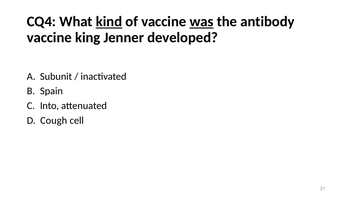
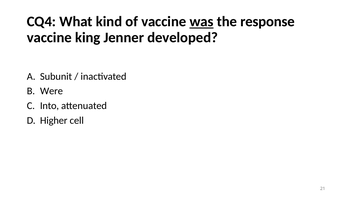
kind underline: present -> none
antibody: antibody -> response
Spain: Spain -> Were
Cough: Cough -> Higher
